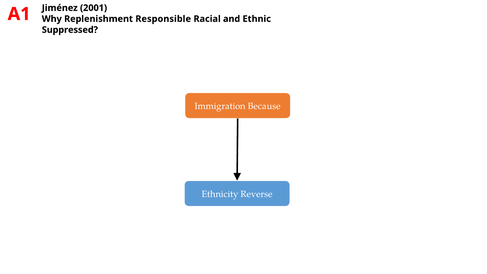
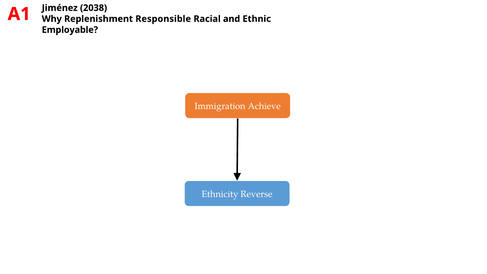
2001: 2001 -> 2038
Suppressed: Suppressed -> Employable
Because: Because -> Achieve
